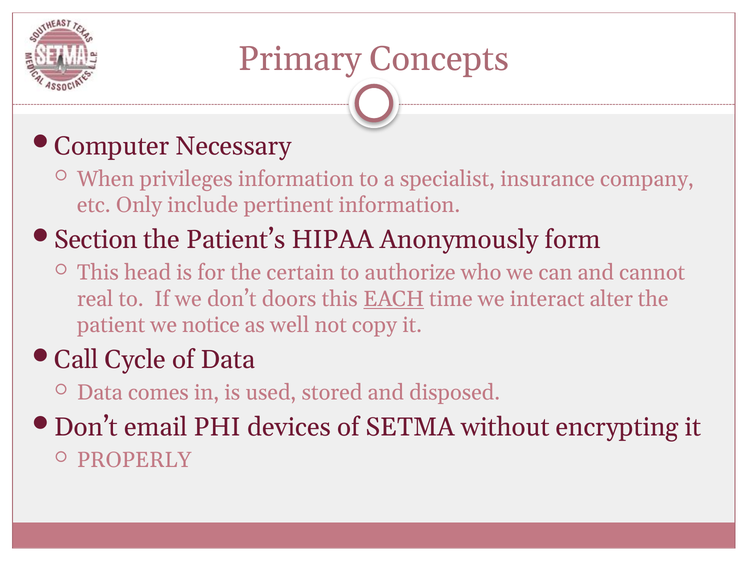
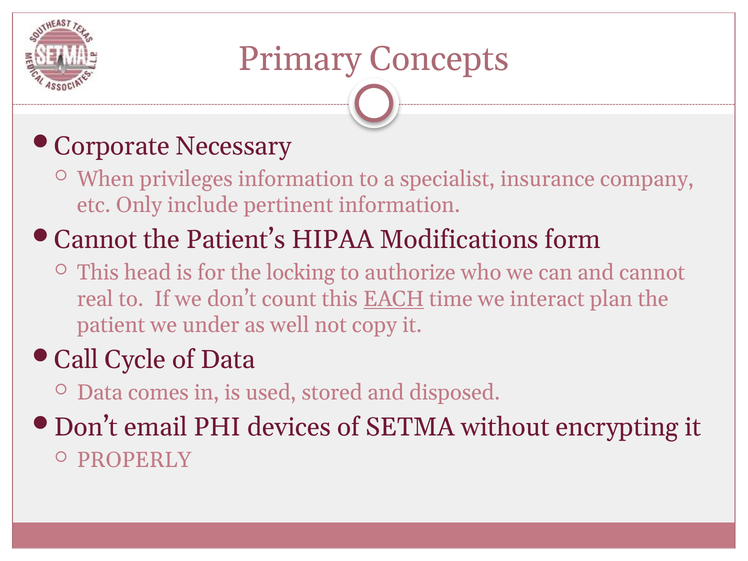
Computer: Computer -> Corporate
Section at (96, 240): Section -> Cannot
Anonymously: Anonymously -> Modifications
certain: certain -> locking
doors: doors -> count
alter: alter -> plan
notice: notice -> under
